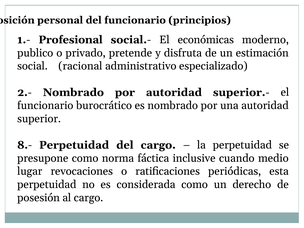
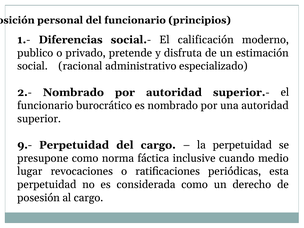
Profesional: Profesional -> Diferencias
económicas: económicas -> calificación
8.-: 8.- -> 9.-
